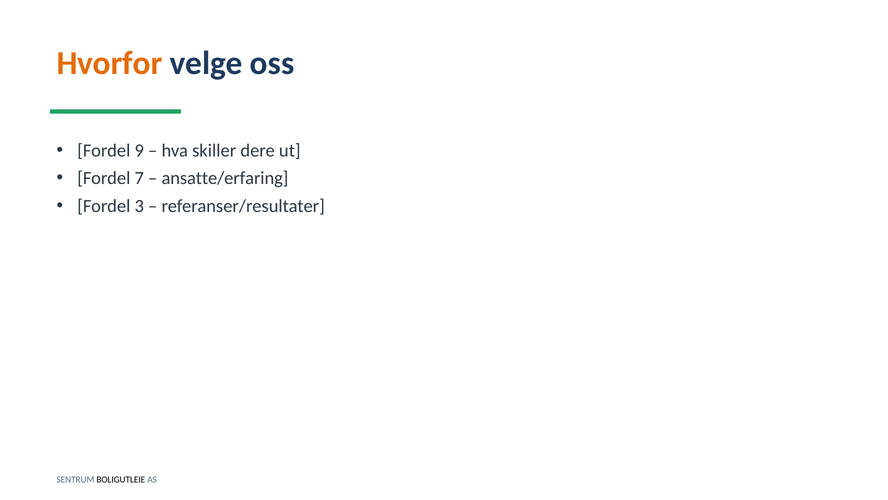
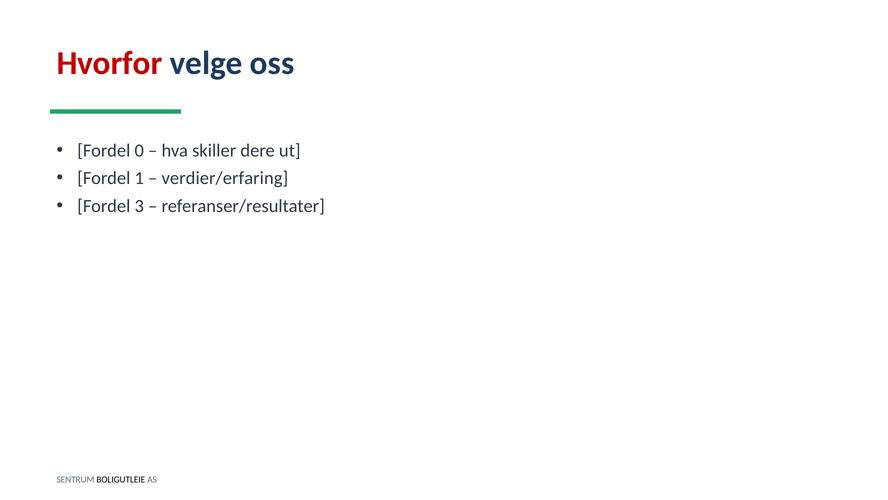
Hvorfor colour: orange -> red
9: 9 -> 0
7: 7 -> 1
ansatte/erfaring: ansatte/erfaring -> verdier/erfaring
